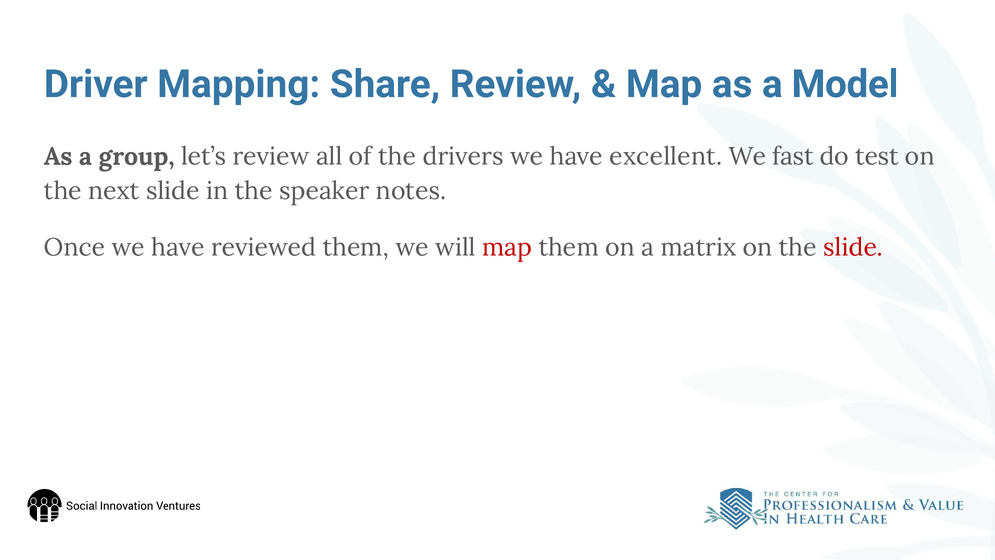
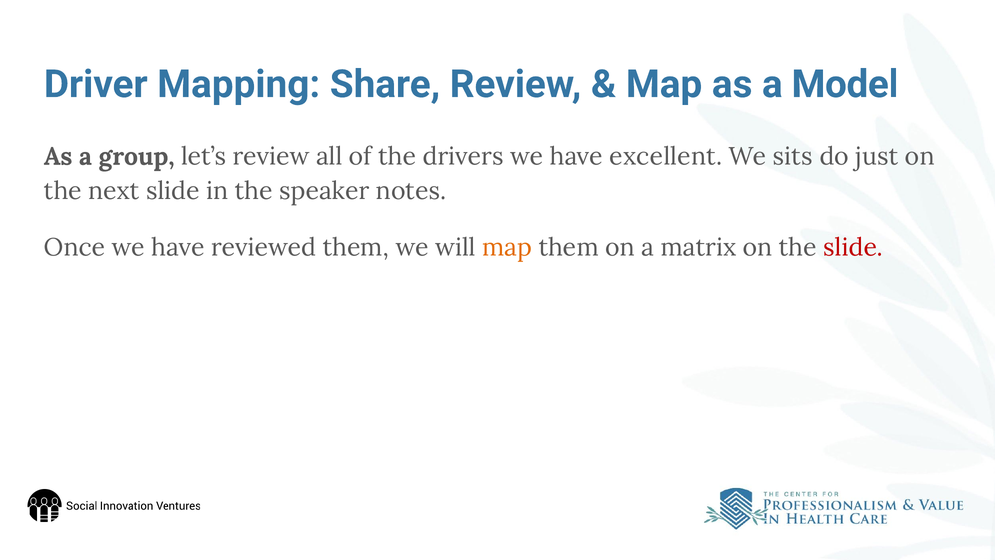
fast: fast -> sits
test: test -> just
map at (507, 247) colour: red -> orange
